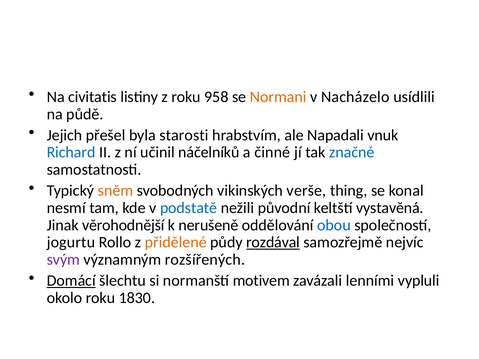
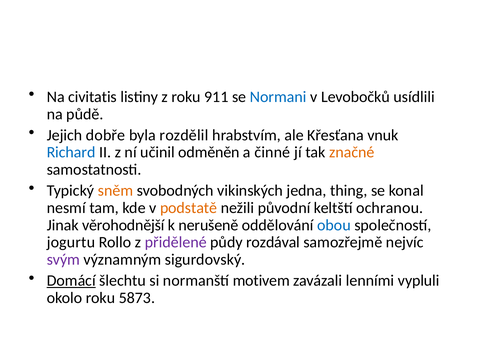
958: 958 -> 911
Normani colour: orange -> blue
Nacházelo: Nacházelo -> Levobočků
přešel: přešel -> dobře
starosti: starosti -> rozdělil
Napadali: Napadali -> Křesťana
náčelníků: náčelníků -> odměněn
značné colour: blue -> orange
verše: verše -> jedna
podstatě colour: blue -> orange
vystavěná: vystavěná -> ochranou
přidělené colour: orange -> purple
rozdával underline: present -> none
rozšířených: rozšířených -> sigurdovský
1830: 1830 -> 5873
